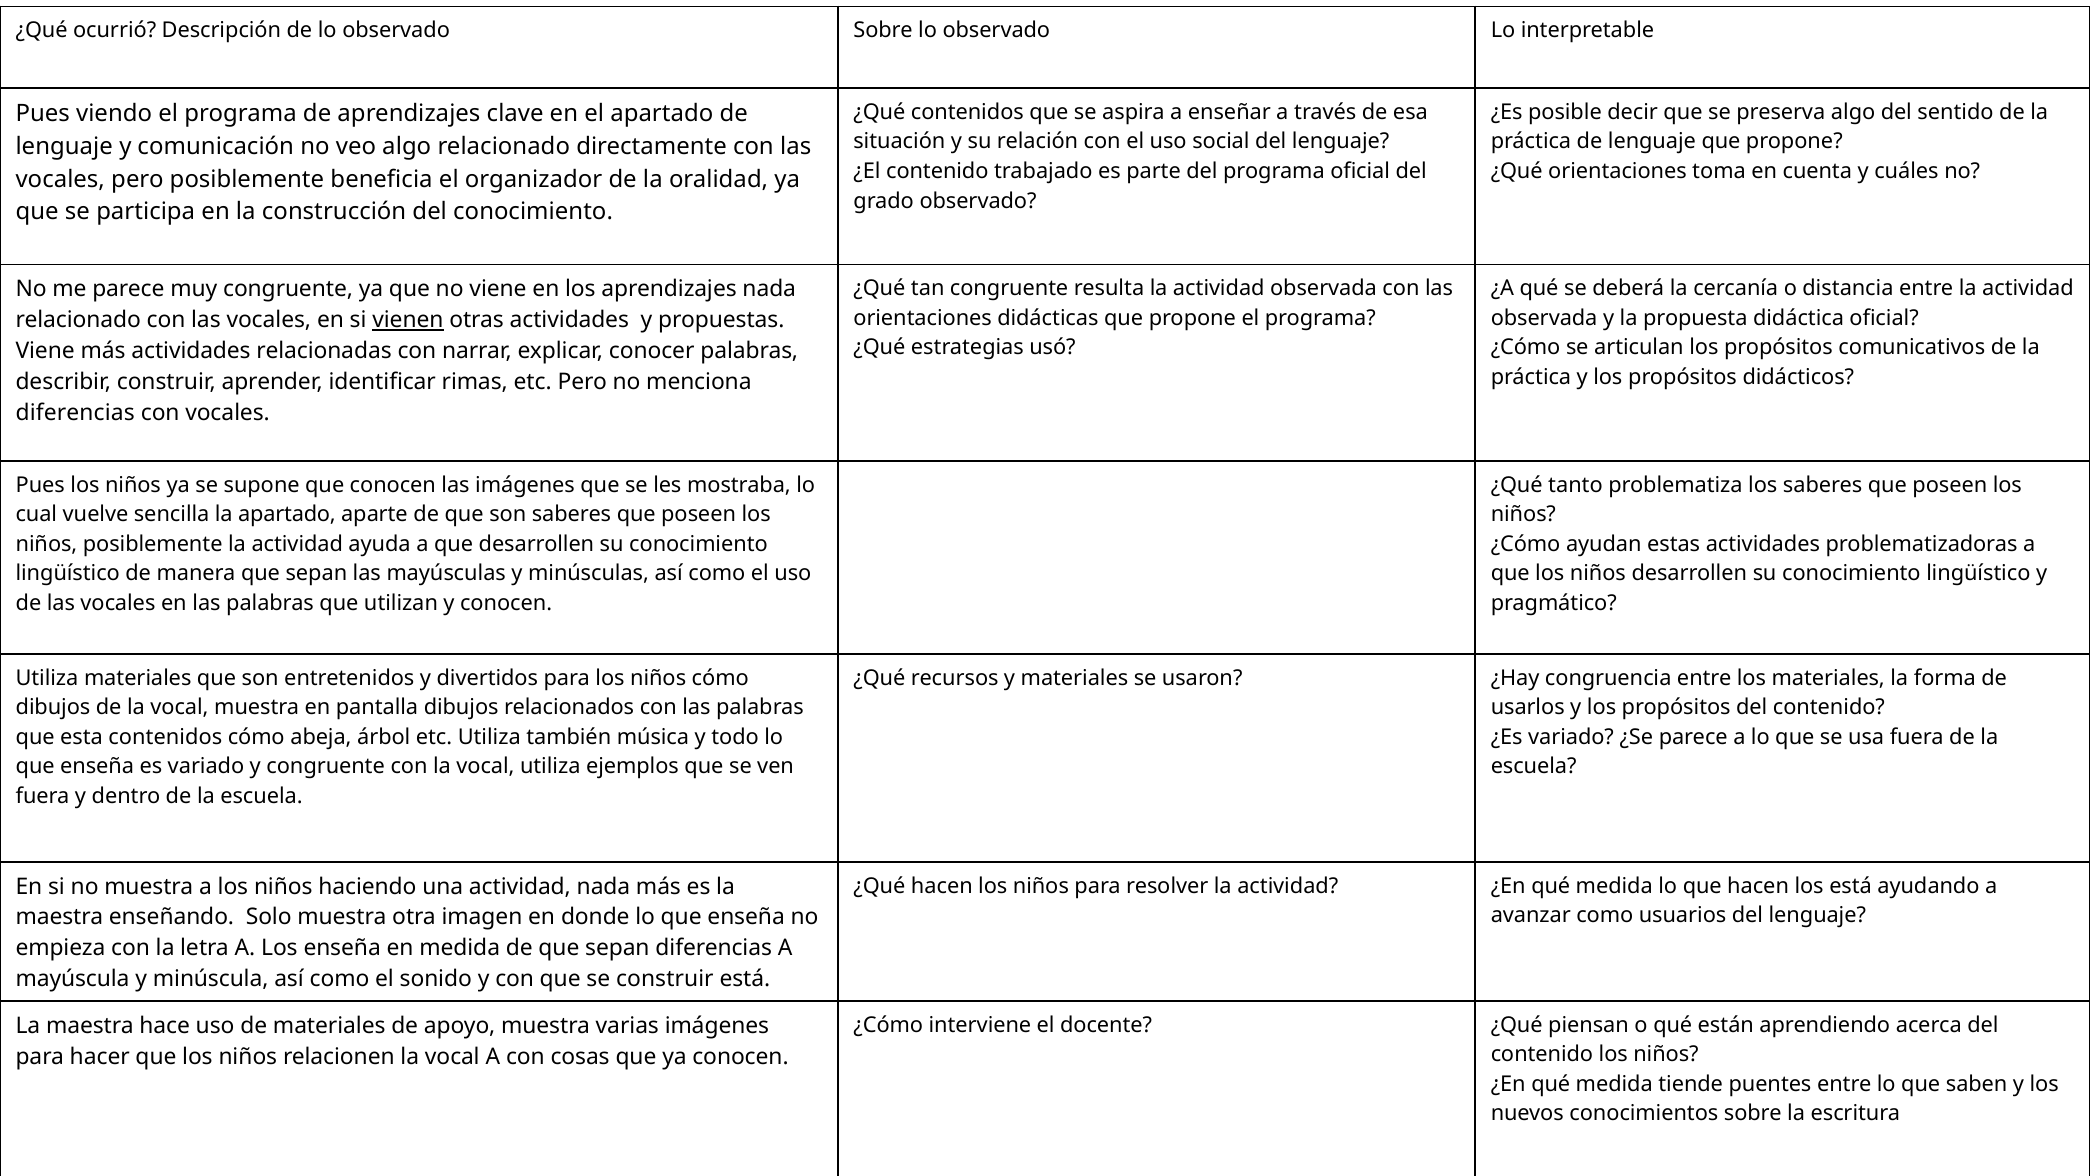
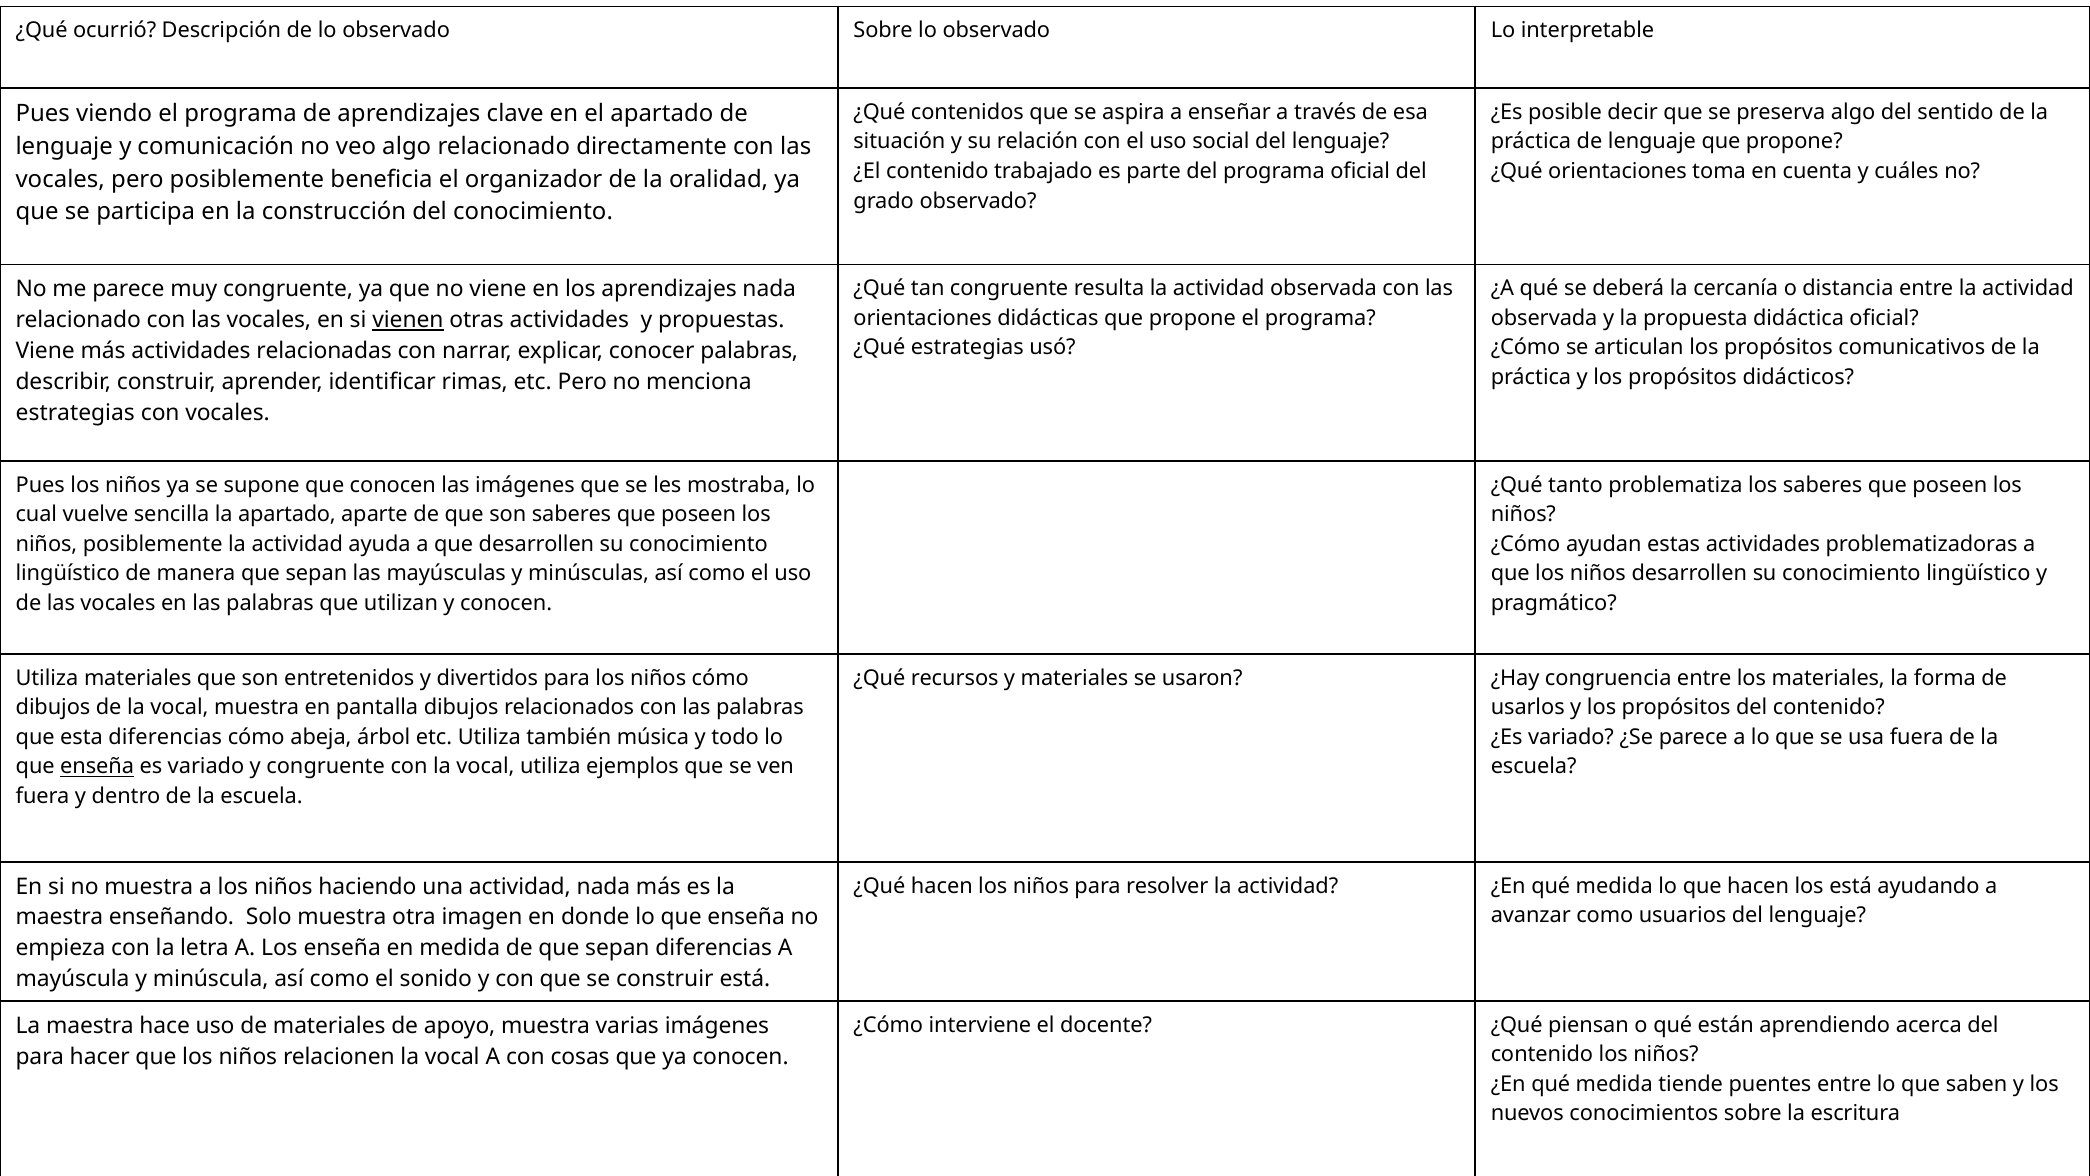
diferencias at (75, 412): diferencias -> estrategias
esta contenidos: contenidos -> diferencias
enseña at (97, 767) underline: none -> present
